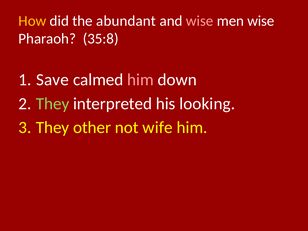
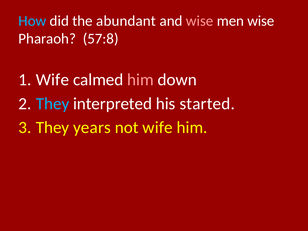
How colour: yellow -> light blue
35:8: 35:8 -> 57:8
Save at (52, 80): Save -> Wife
They at (53, 104) colour: light green -> light blue
looking: looking -> started
other: other -> years
